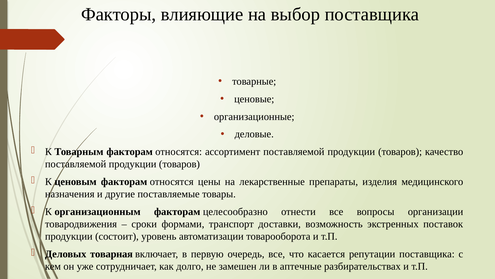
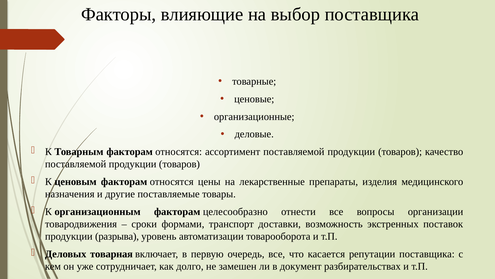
состоит: состоит -> разрыва
аптечные: аптечные -> документ
